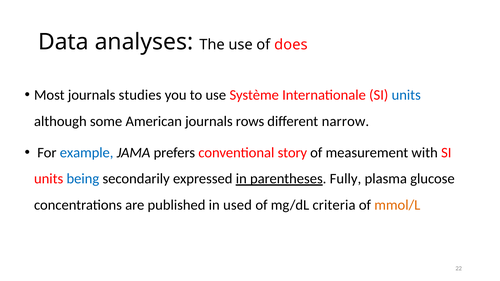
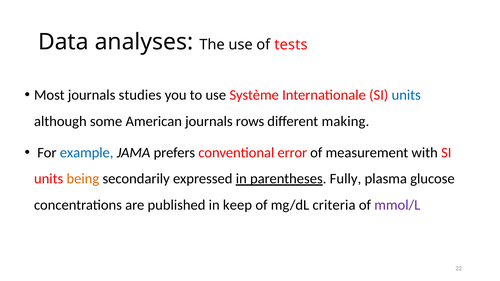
does: does -> tests
narrow: narrow -> making
story: story -> error
being colour: blue -> orange
used: used -> keep
mmol/L colour: orange -> purple
